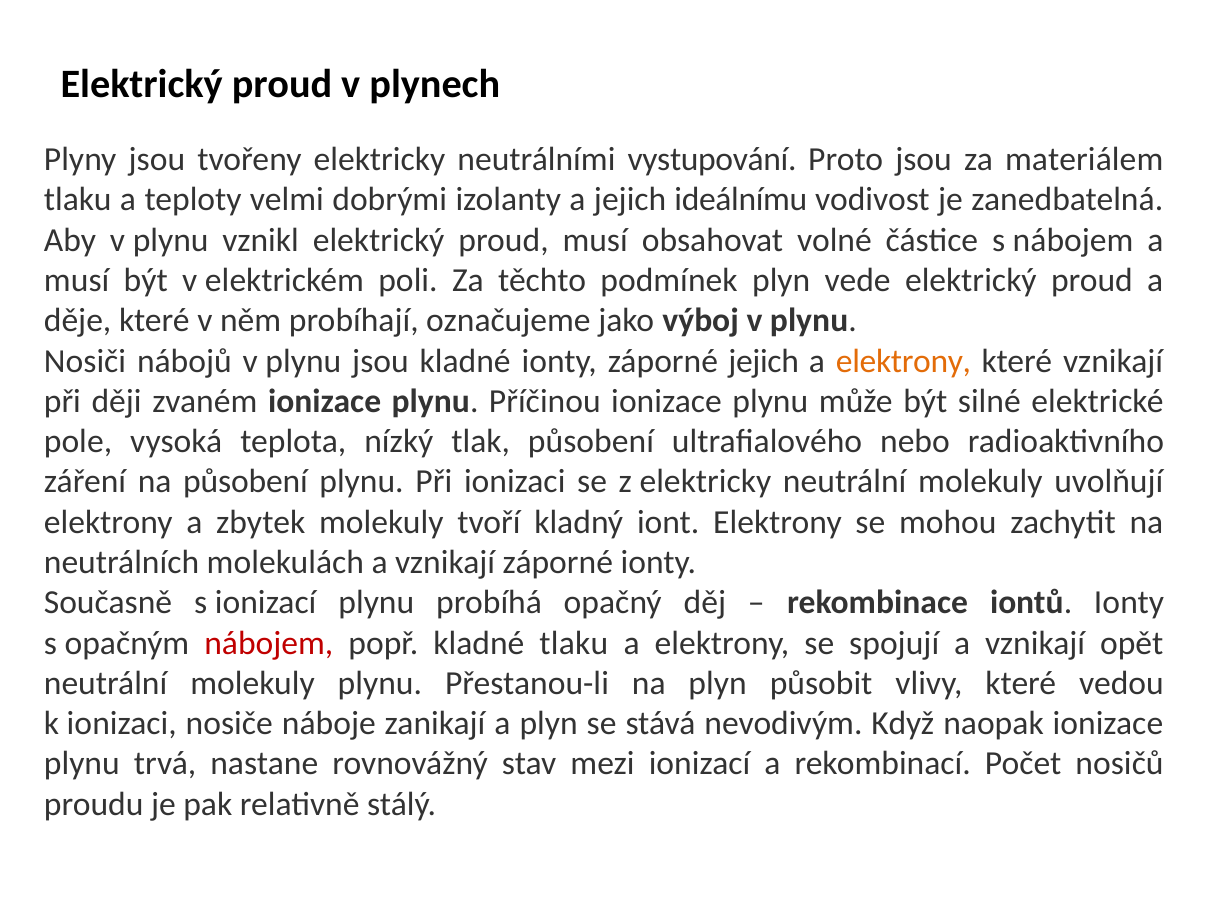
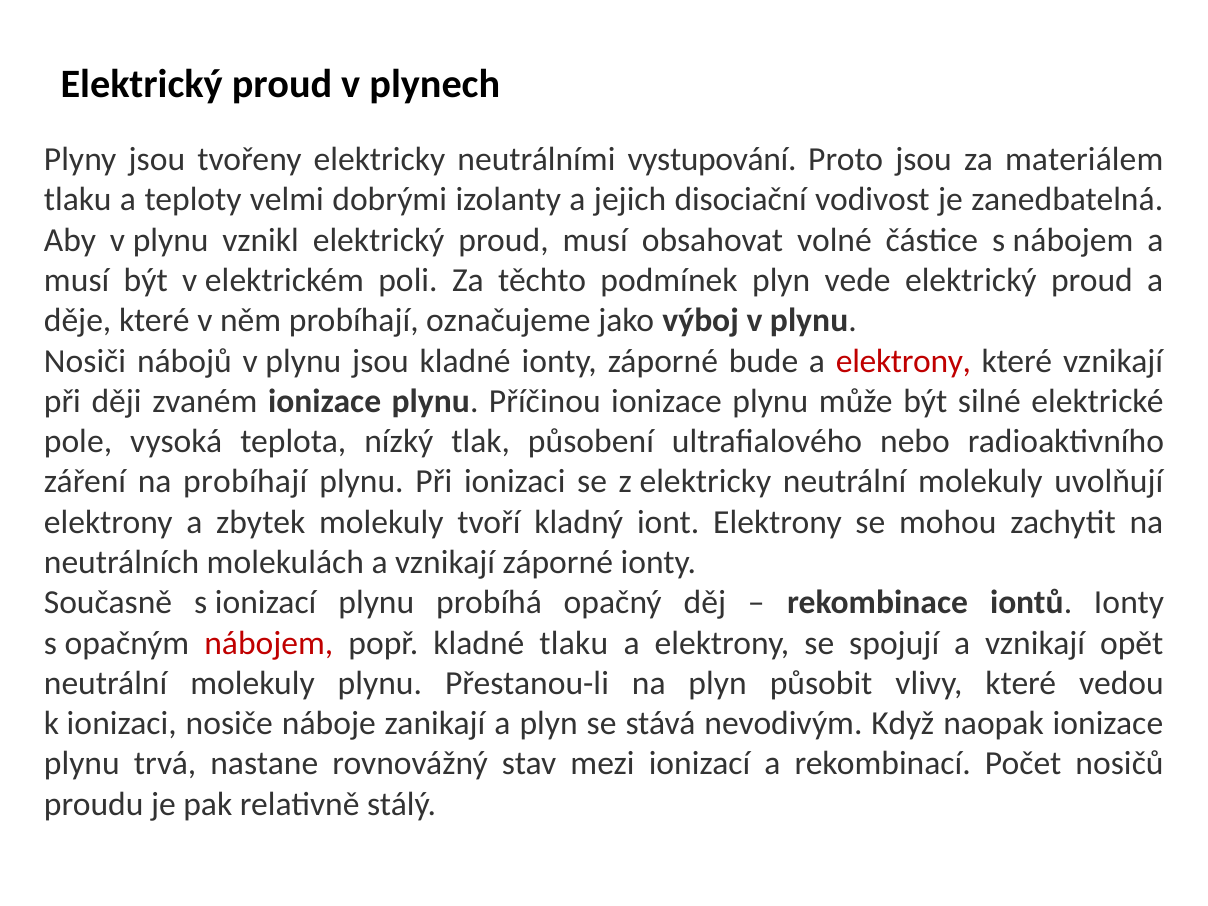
ideálnímu: ideálnímu -> disociační
záporné jejich: jejich -> bude
elektrony at (904, 361) colour: orange -> red
na působení: působení -> probíhají
